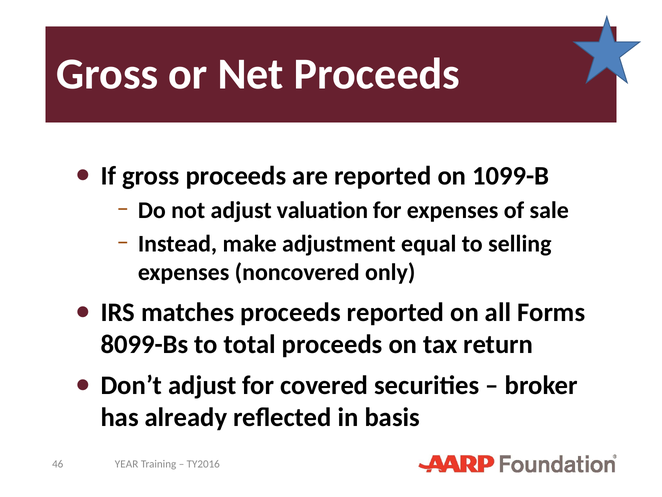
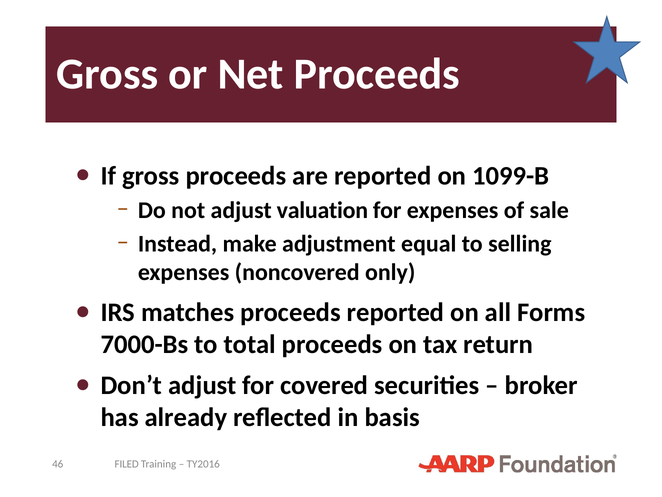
8099-Bs: 8099-Bs -> 7000-Bs
YEAR: YEAR -> FILED
